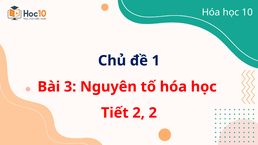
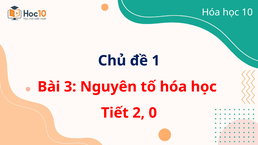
2 2: 2 -> 0
